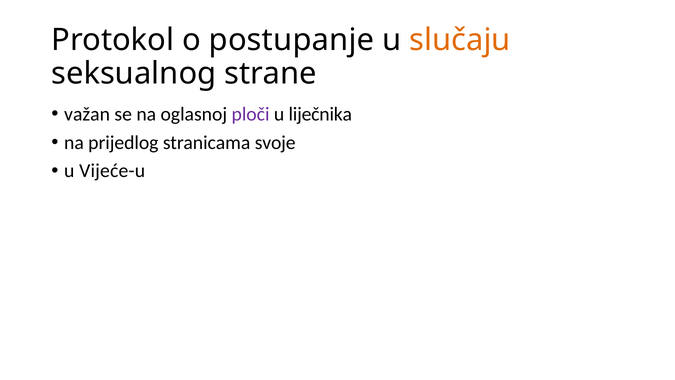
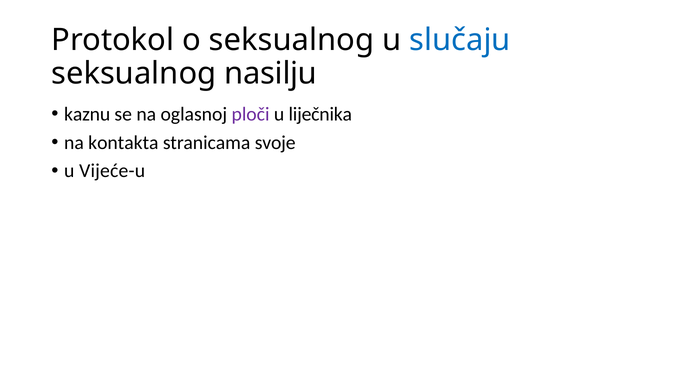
o postupanje: postupanje -> seksualnog
slučaju colour: orange -> blue
strane: strane -> nasilju
važan: važan -> kaznu
prijedlog: prijedlog -> kontakta
